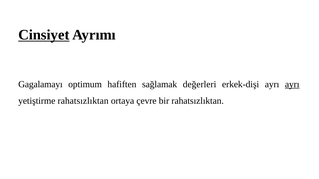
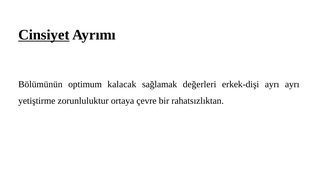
Gagalamayı: Gagalamayı -> Bölümünün
hafiften: hafiften -> kalacak
ayrı at (292, 84) underline: present -> none
yetiştirme rahatsızlıktan: rahatsızlıktan -> zorunluluktur
